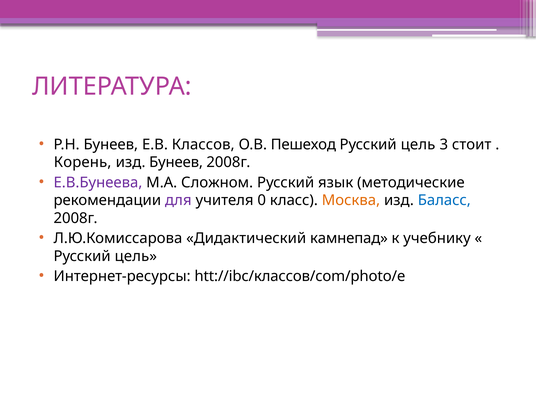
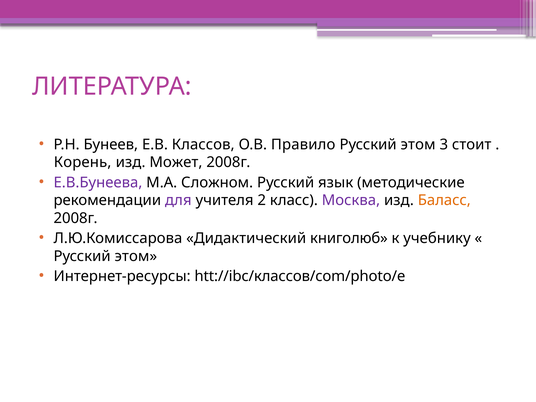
Пешеход: Пешеход -> Правило
цель at (418, 144): цель -> этом
изд Бунеев: Бунеев -> Может
0: 0 -> 2
Москва colour: orange -> purple
Баласс colour: blue -> orange
камнепад: камнепад -> книголюб
цель at (136, 256): цель -> этом
